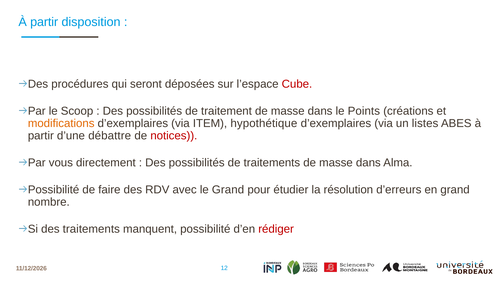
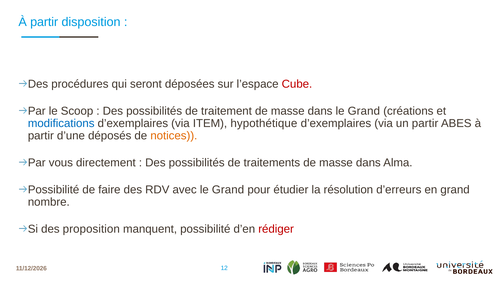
dans le Points: Points -> Grand
modifications colour: orange -> blue
un listes: listes -> partir
débattre: débattre -> déposés
notices colour: red -> orange
des traitements: traitements -> proposition
